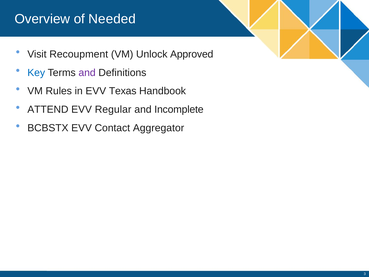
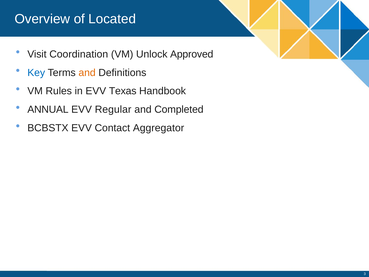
Needed: Needed -> Located
Recoupment: Recoupment -> Coordination
and at (87, 73) colour: purple -> orange
ATTEND: ATTEND -> ANNUAL
Incomplete: Incomplete -> Completed
